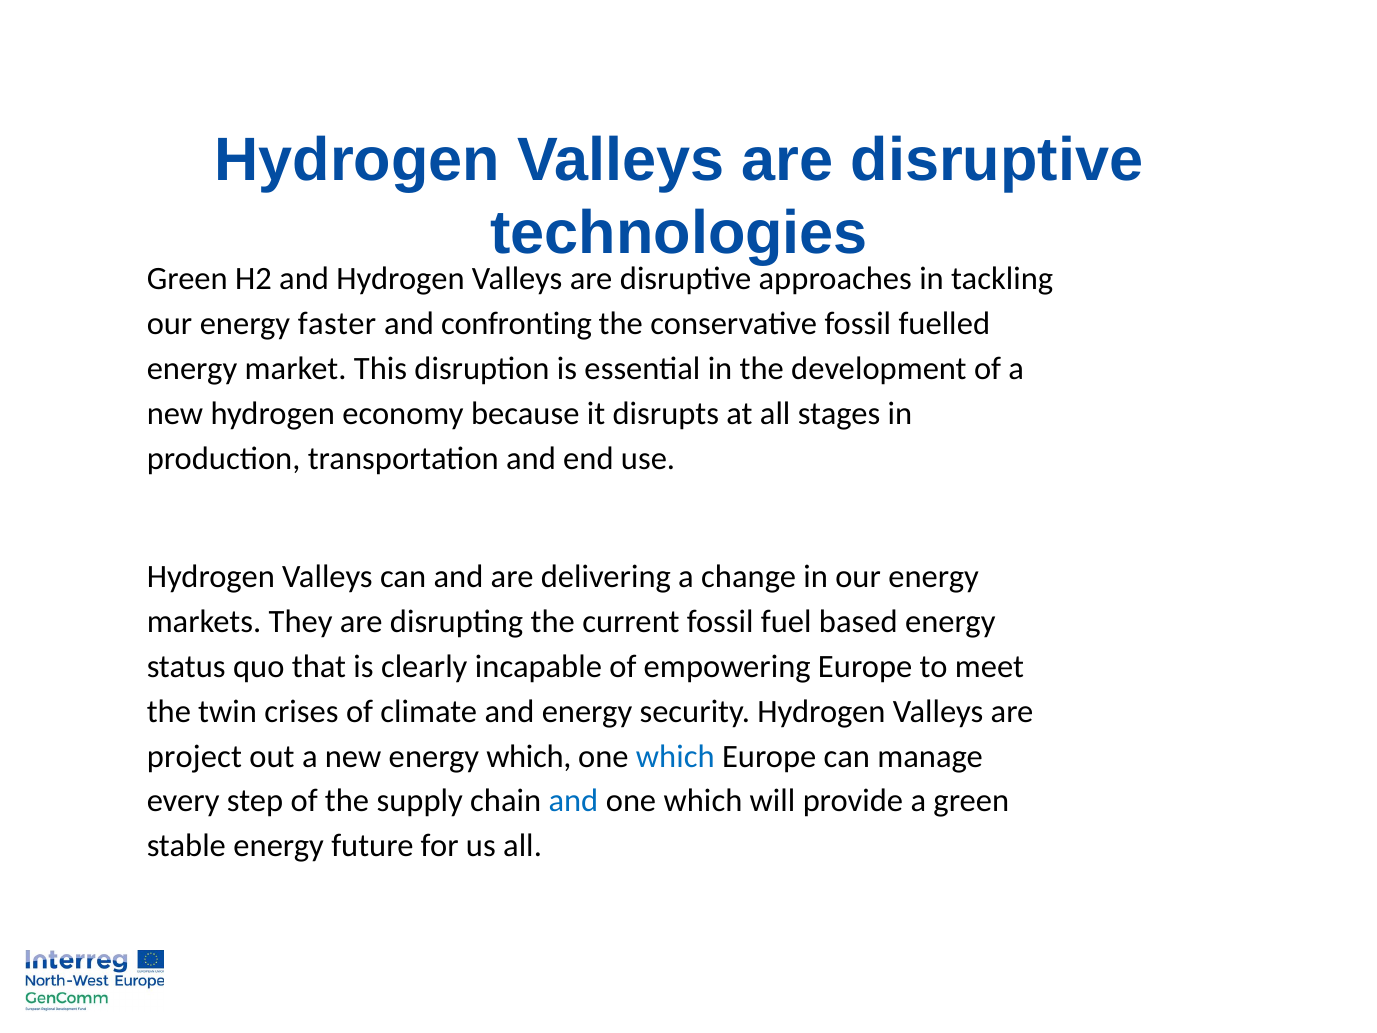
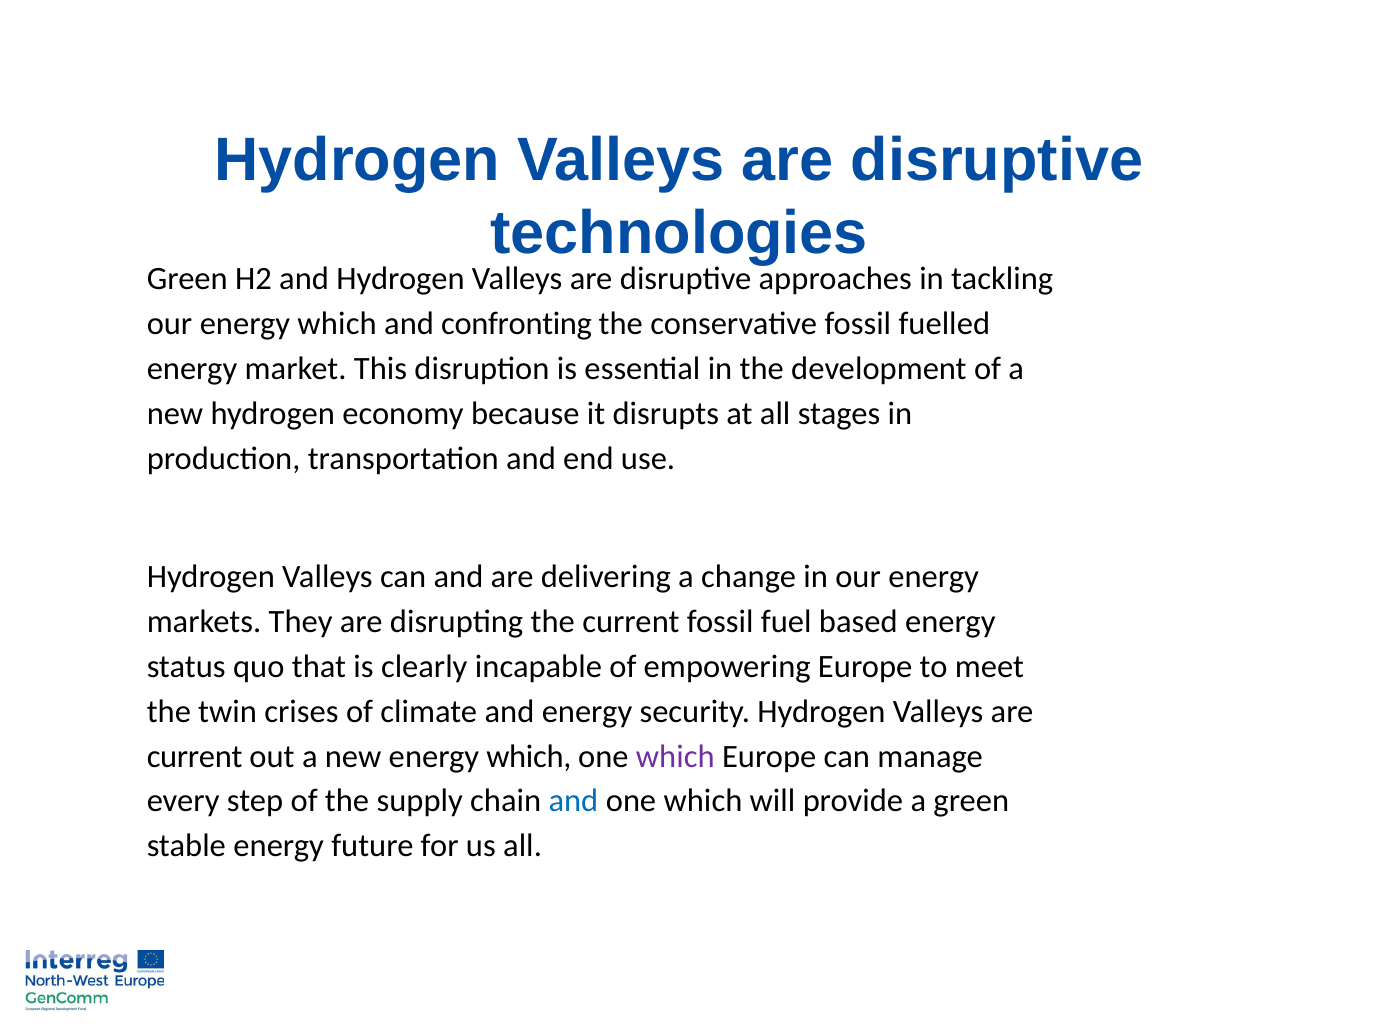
our energy faster: faster -> which
project at (194, 756): project -> current
which at (675, 756) colour: blue -> purple
